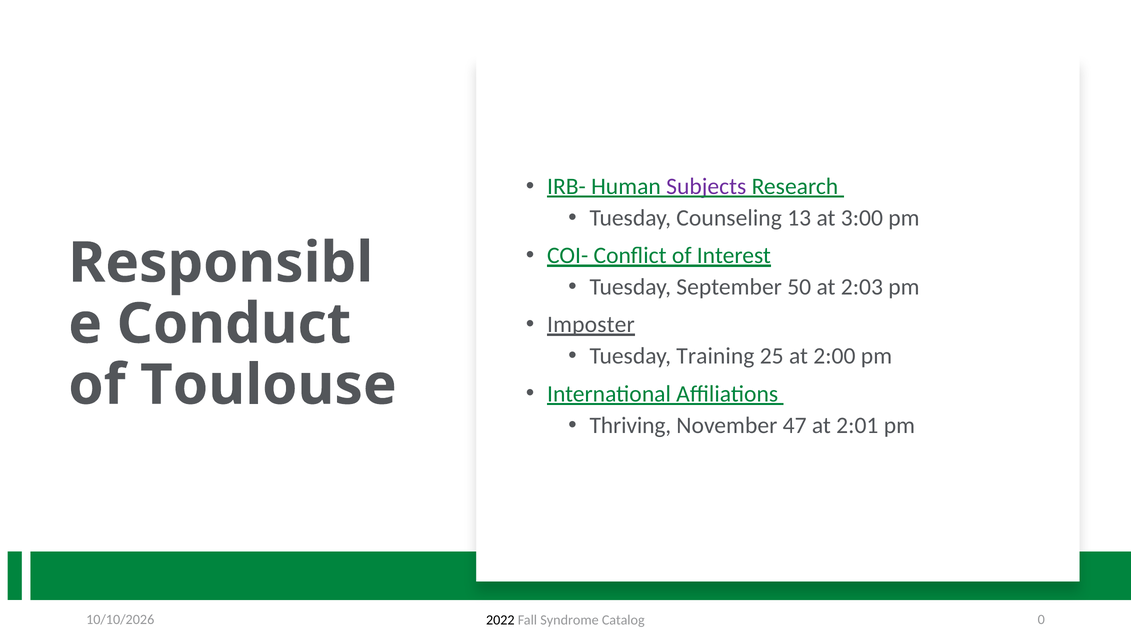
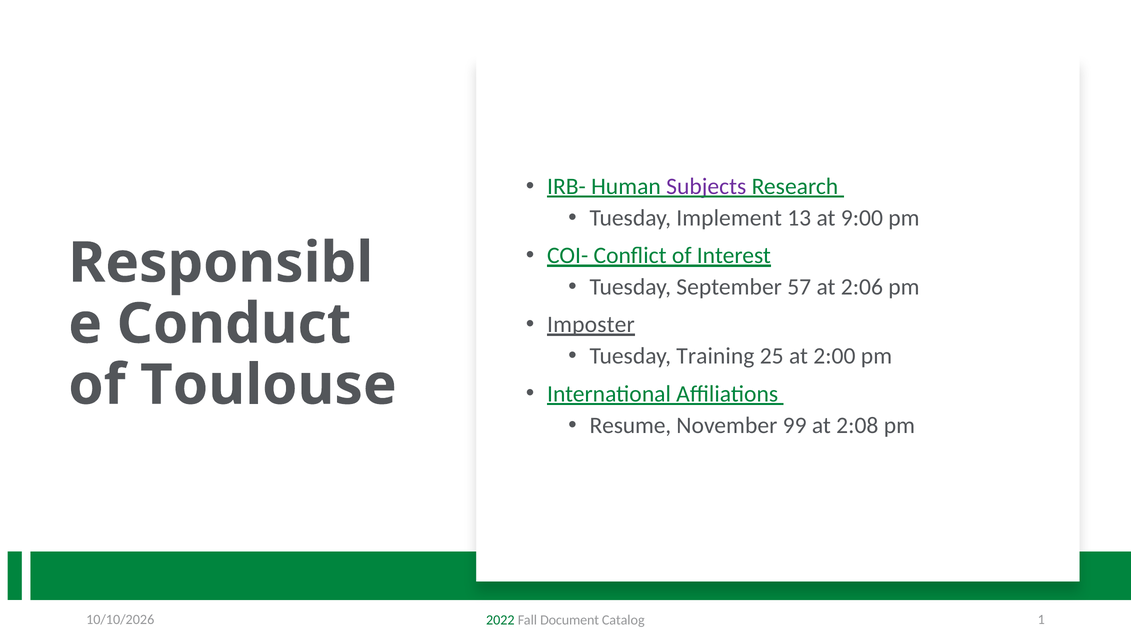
Counseling: Counseling -> Implement
3:00: 3:00 -> 9:00
50: 50 -> 57
2:03: 2:03 -> 2:06
Thriving: Thriving -> Resume
47: 47 -> 99
2:01: 2:01 -> 2:08
2022 colour: black -> green
Syndrome: Syndrome -> Document
0: 0 -> 1
